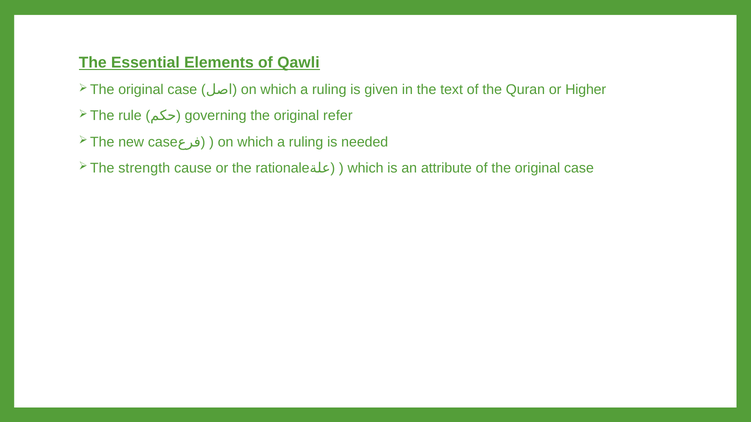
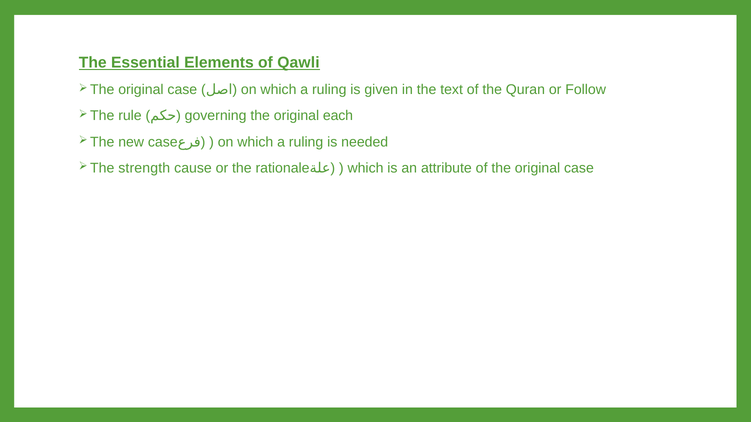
Higher: Higher -> Follow
refer: refer -> each
